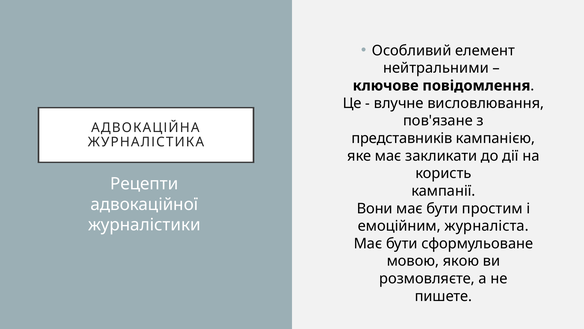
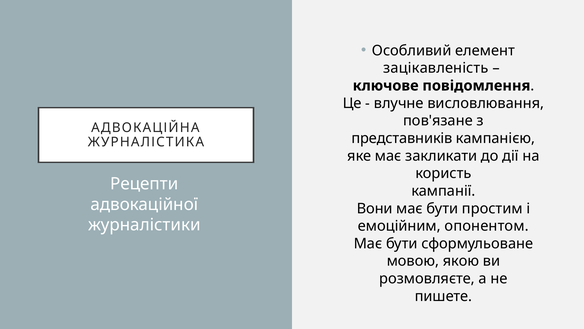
нейтральними: нейтральними -> зацікавленість
журналіста: журналіста -> опонентом
